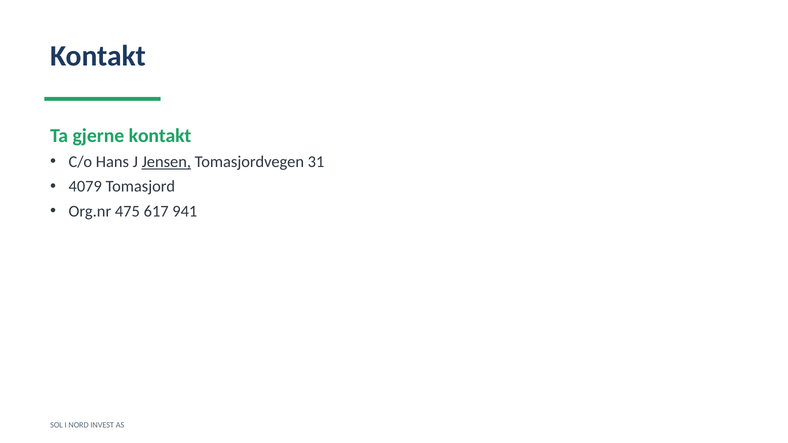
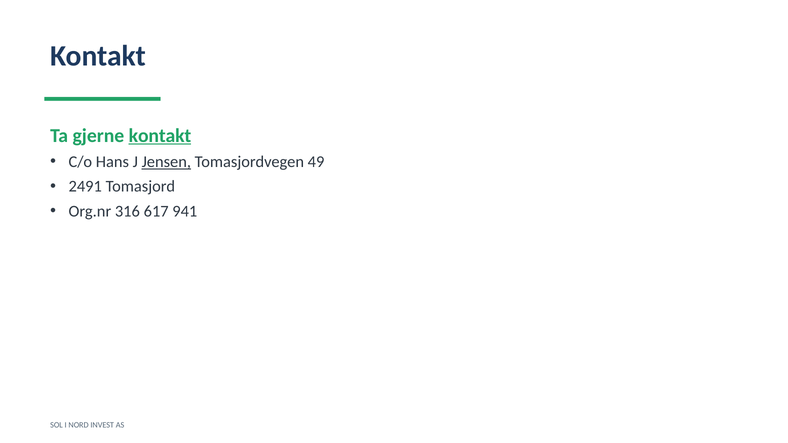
kontakt at (160, 136) underline: none -> present
31: 31 -> 49
4079: 4079 -> 2491
475: 475 -> 316
